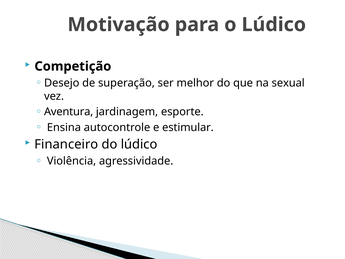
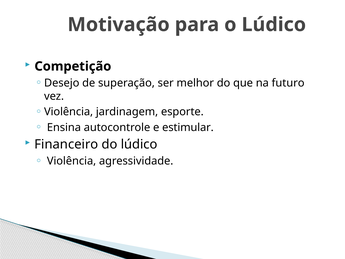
sexual: sexual -> futuro
Aventura at (69, 112): Aventura -> Violência
